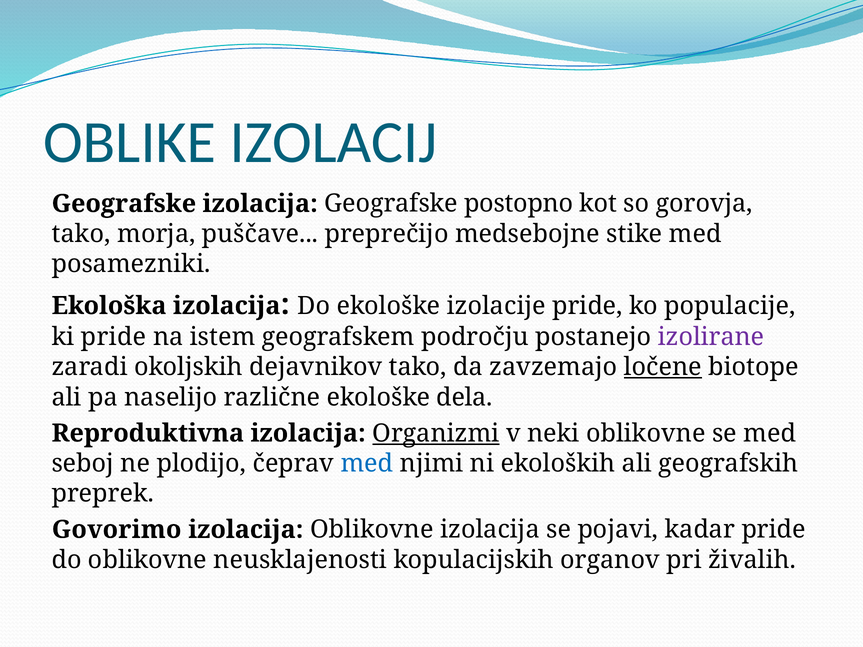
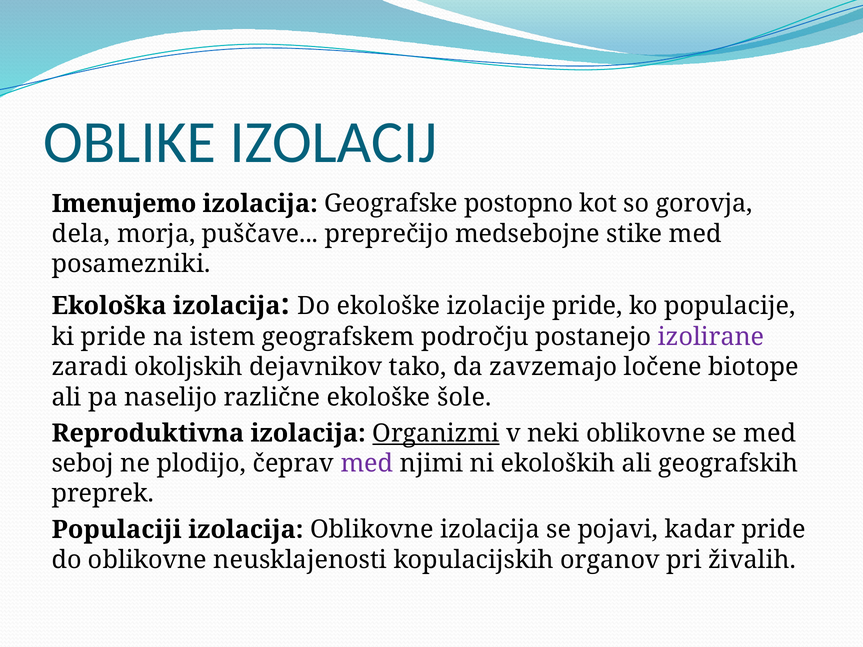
Geografske at (124, 204): Geografske -> Imenujemo
tako at (81, 234): tako -> dela
ločene underline: present -> none
dela: dela -> šole
med at (367, 464) colour: blue -> purple
Govorimo: Govorimo -> Populaciji
